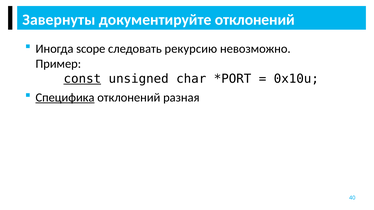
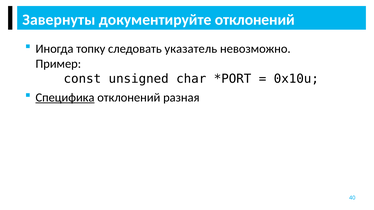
scope: scope -> топку
рекурсию: рекурсию -> указатель
const underline: present -> none
